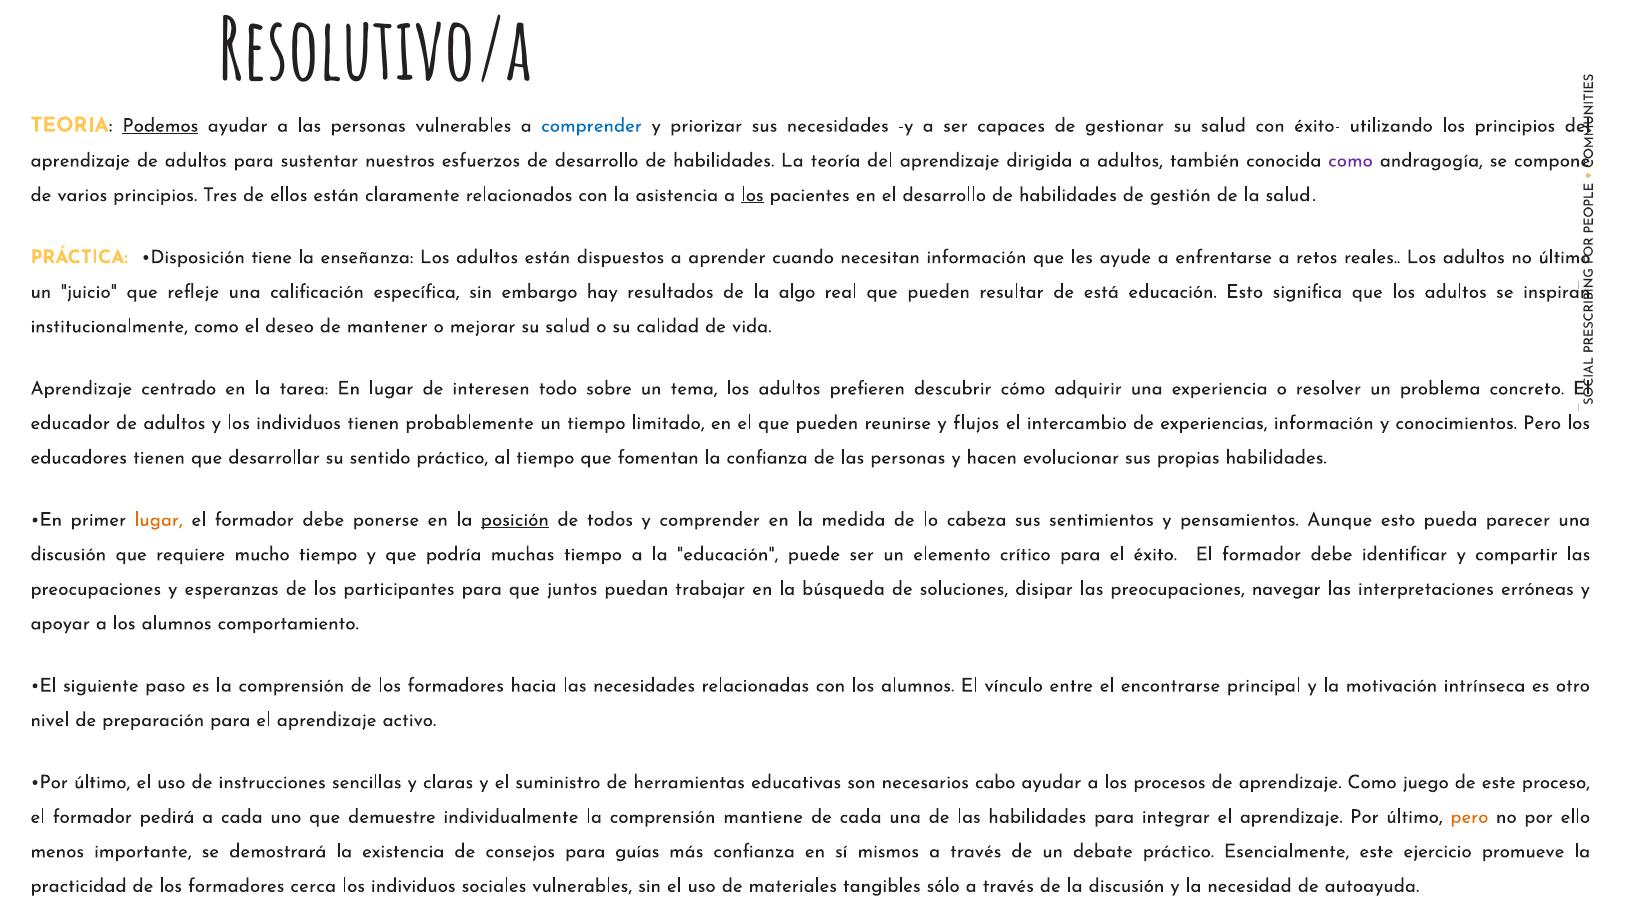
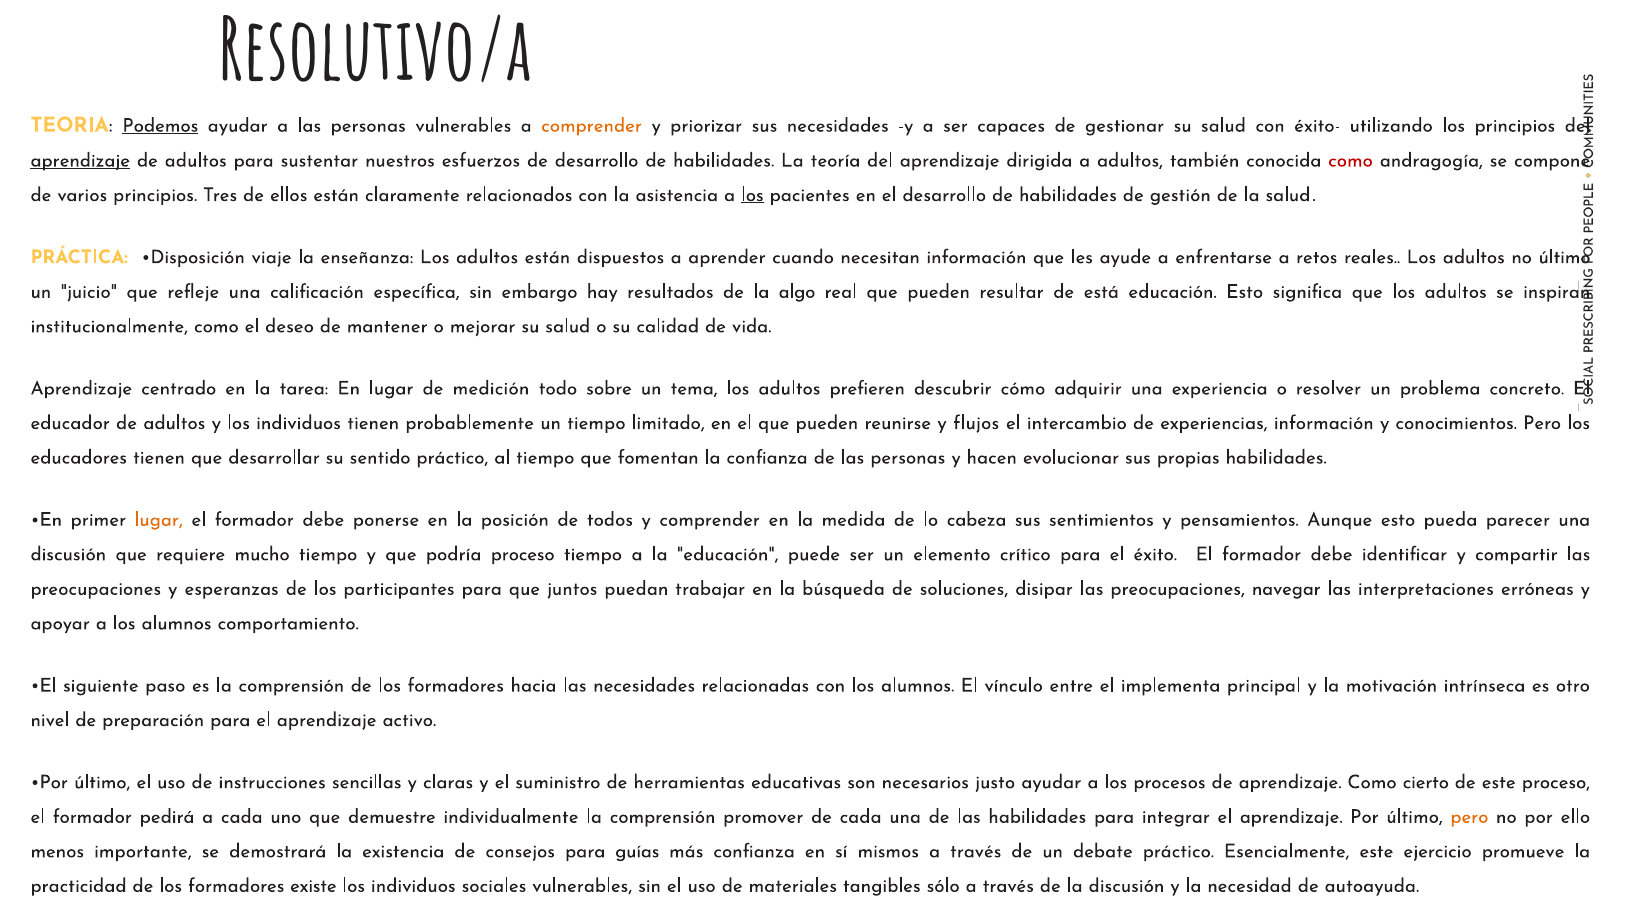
comprender at (592, 125) colour: blue -> orange
aprendizaje at (80, 160) underline: none -> present
como at (1350, 160) colour: purple -> red
tiene: tiene -> viaje
interesen: interesen -> medición
posición underline: present -> none
podría muchas: muchas -> proceso
encontrarse: encontrarse -> implementa
cabo: cabo -> justo
juego: juego -> cierto
mantiene: mantiene -> promover
cerca: cerca -> existe
